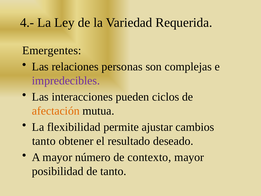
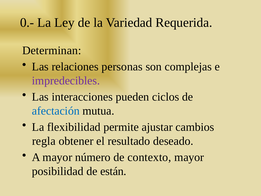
4.-: 4.- -> 0.-
Emergentes: Emergentes -> Determinan
afectación colour: orange -> blue
tanto at (44, 141): tanto -> regla
de tanto: tanto -> están
